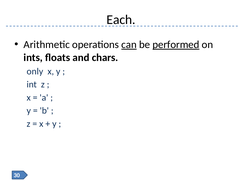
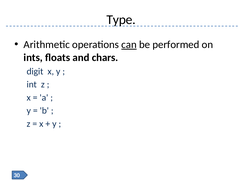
Each: Each -> Type
performed underline: present -> none
only: only -> digit
